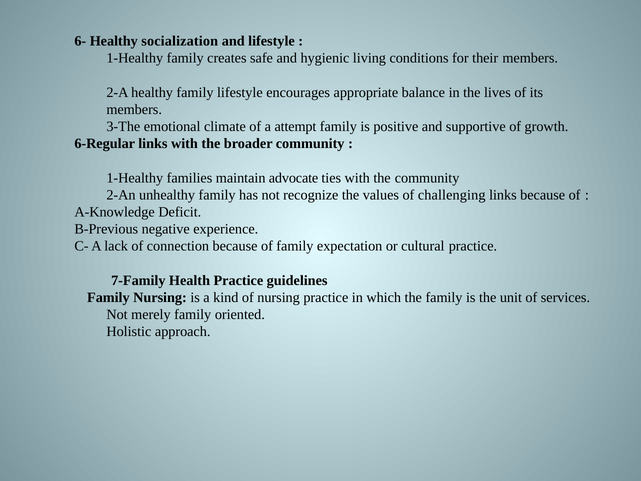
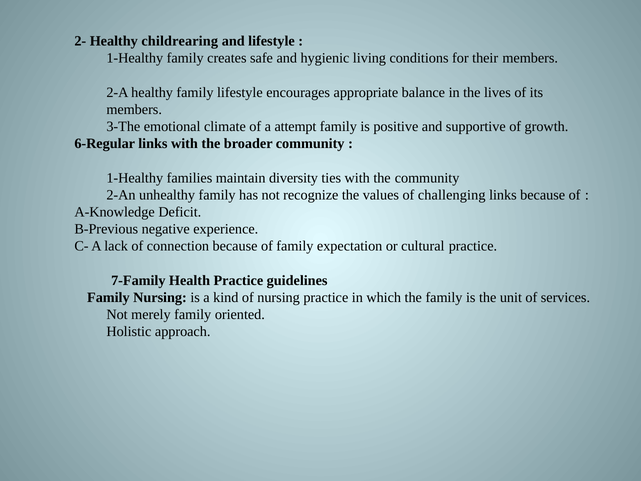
6-: 6- -> 2-
socialization: socialization -> childrearing
advocate: advocate -> diversity
